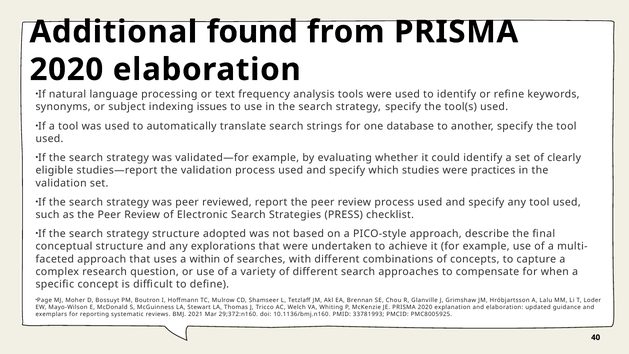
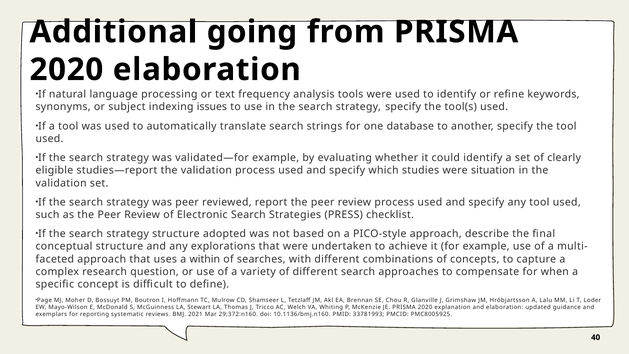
found: found -> going
practices: practices -> situation
